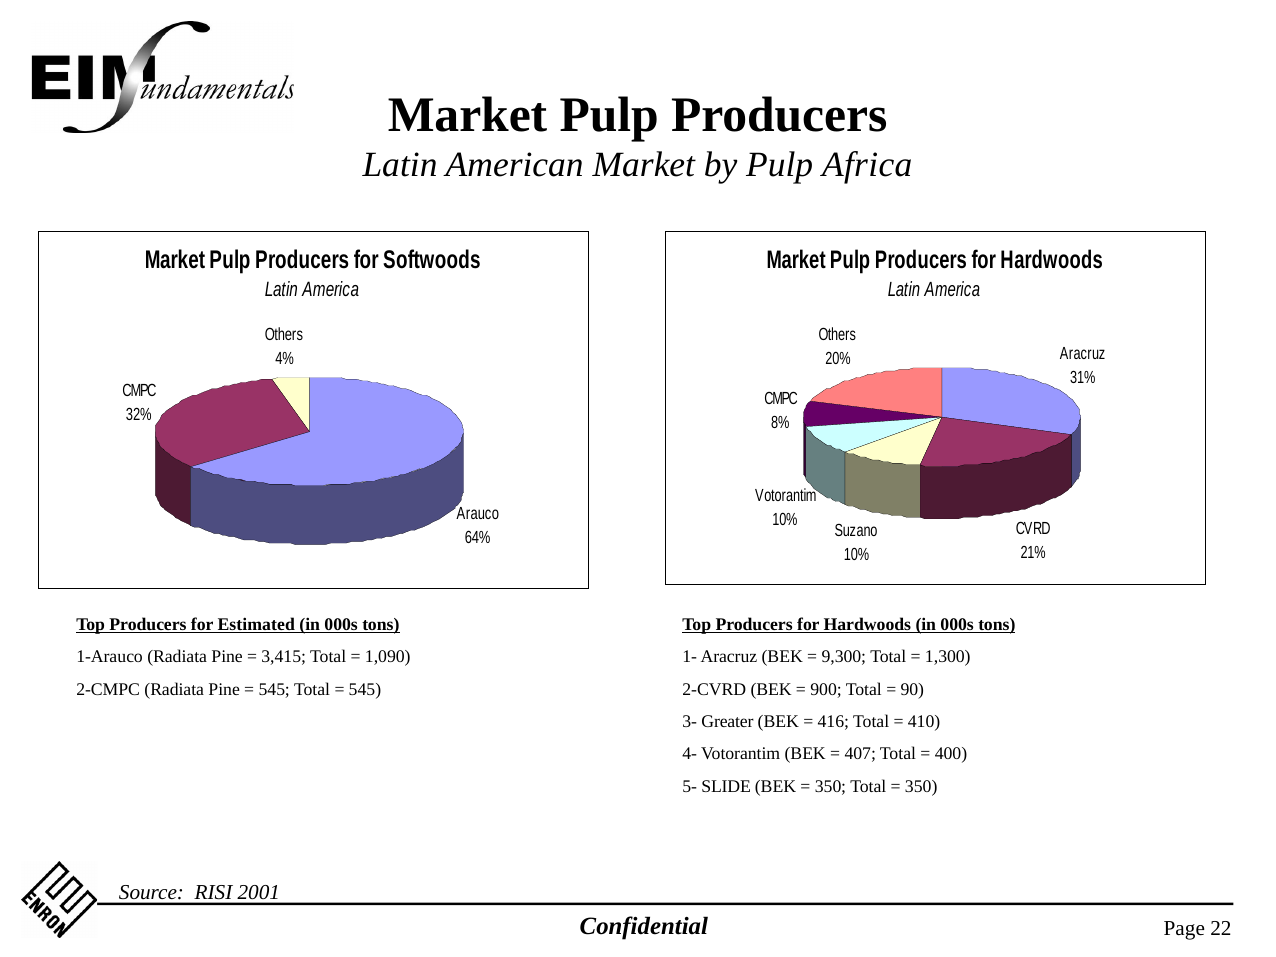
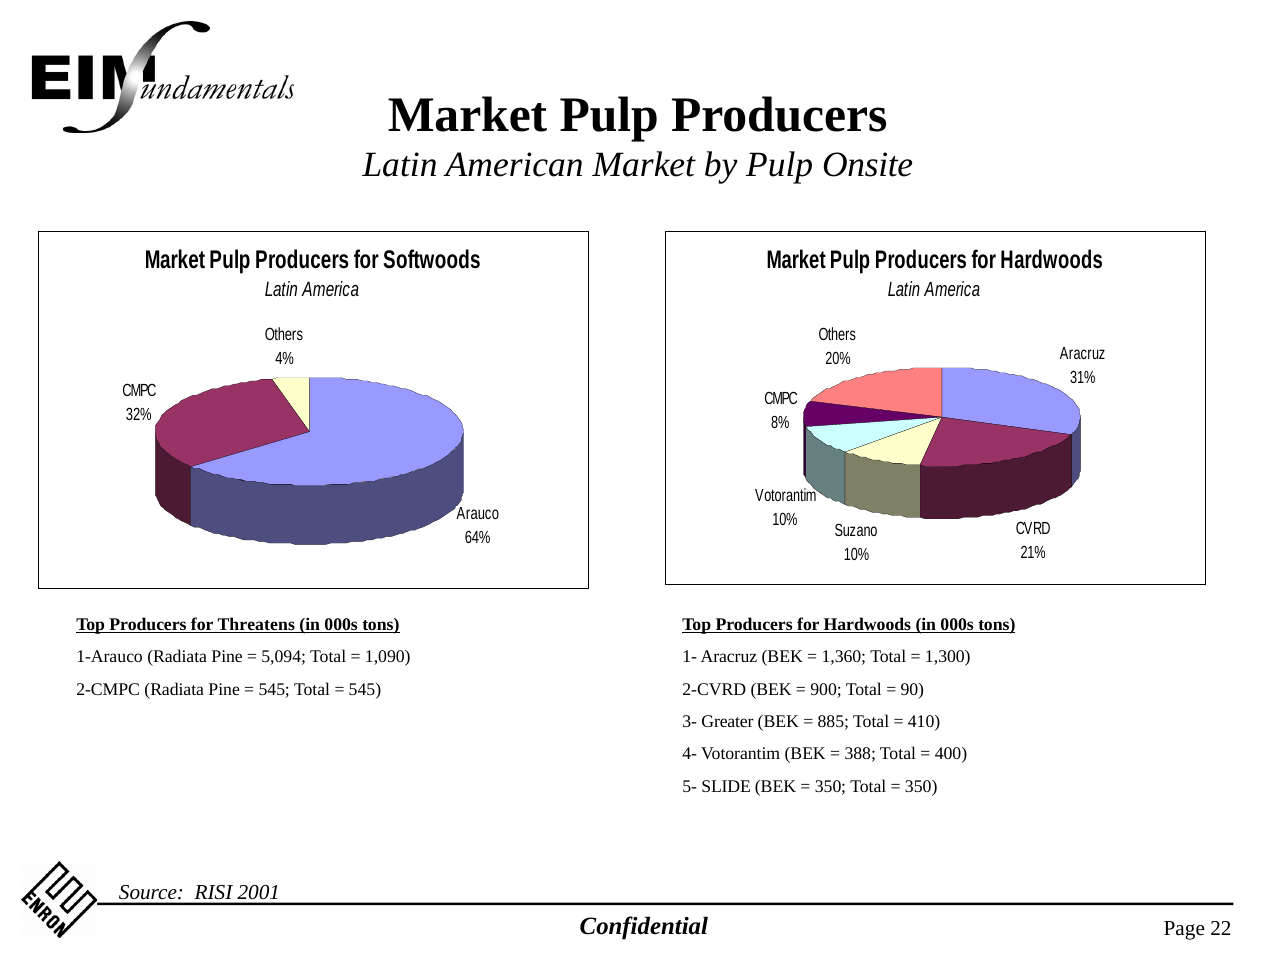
Africa: Africa -> Onsite
Estimated: Estimated -> Threatens
3,415: 3,415 -> 5,094
9,300: 9,300 -> 1,360
416: 416 -> 885
407: 407 -> 388
